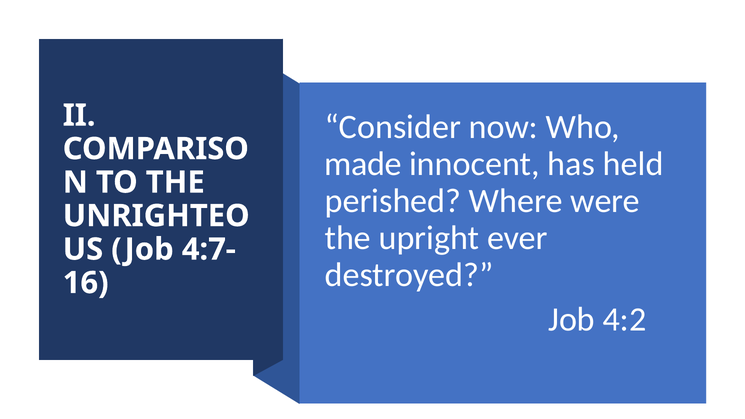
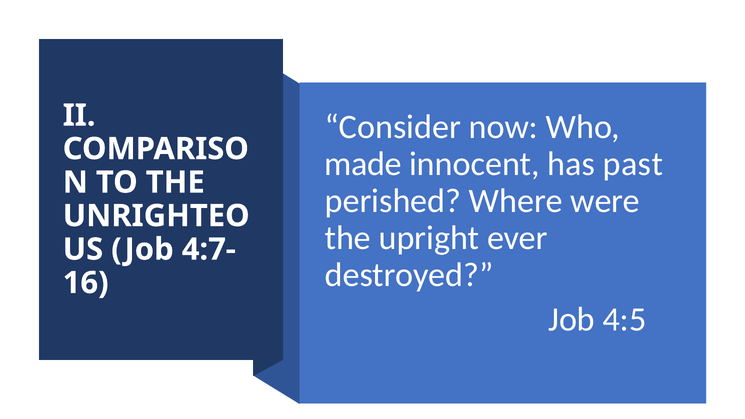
held: held -> past
4:2: 4:2 -> 4:5
